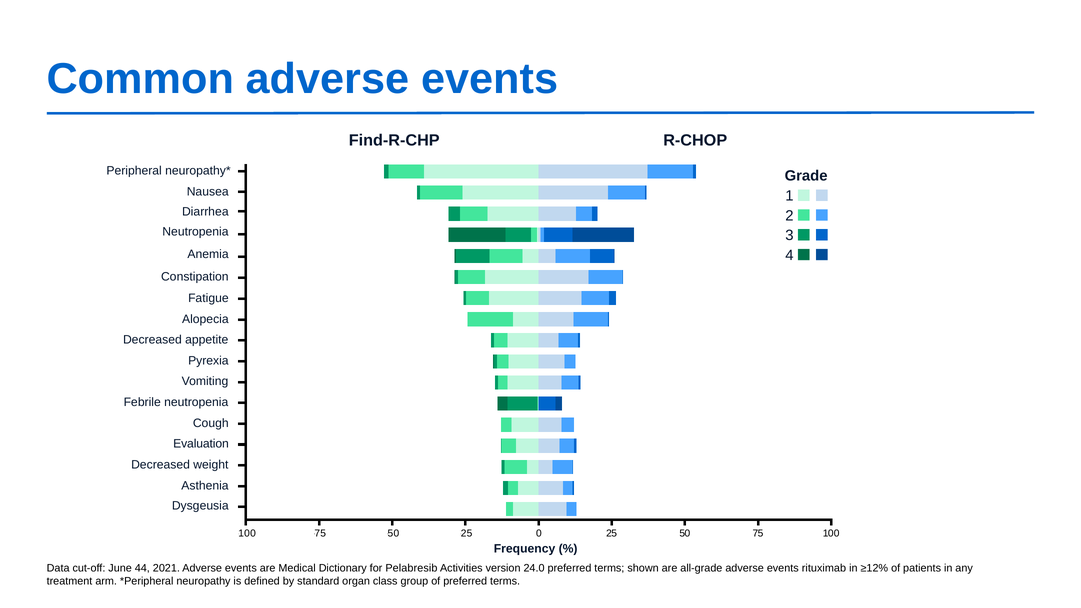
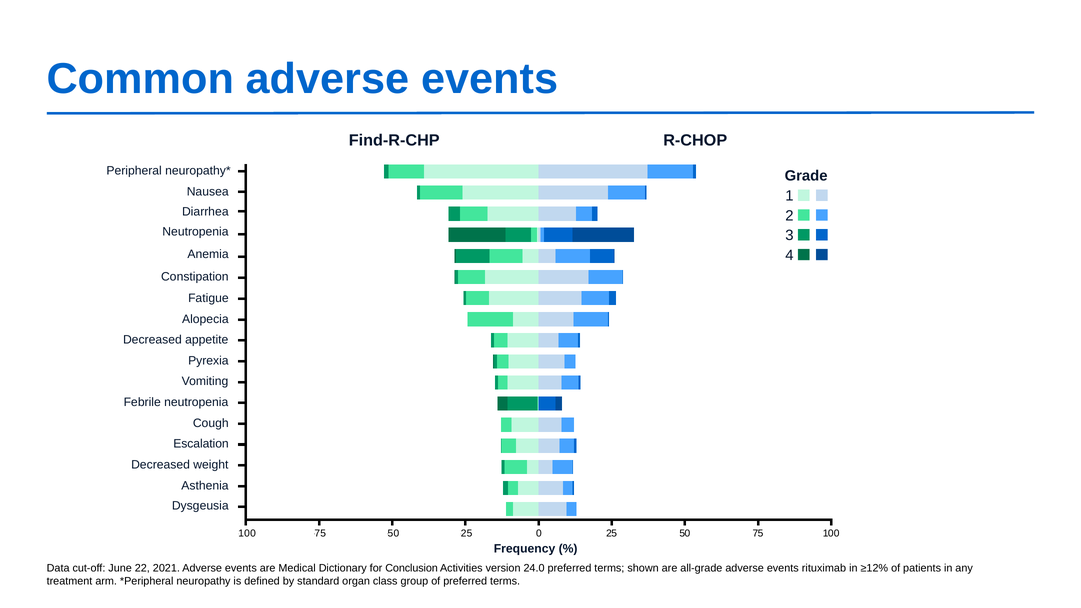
Evaluation: Evaluation -> Escalation
44: 44 -> 22
Pelabresib: Pelabresib -> Conclusion
